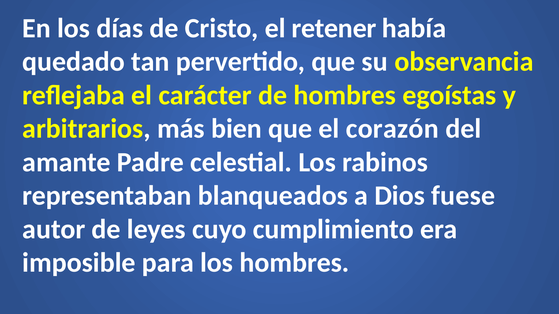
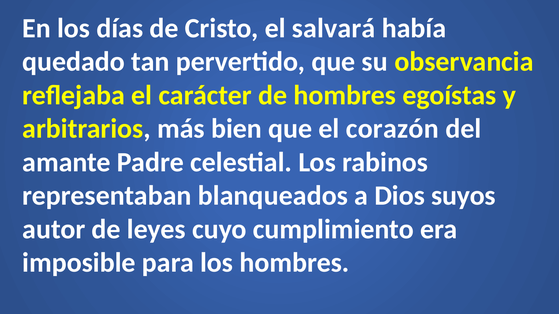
retener: retener -> salvará
fuese: fuese -> suyos
